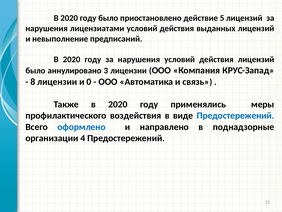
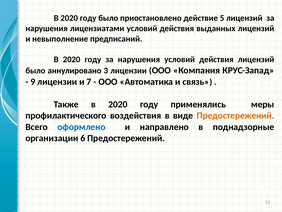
8: 8 -> 9
0: 0 -> 7
Предостережений at (236, 115) colour: blue -> orange
4: 4 -> 6
